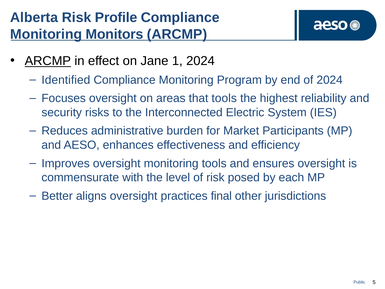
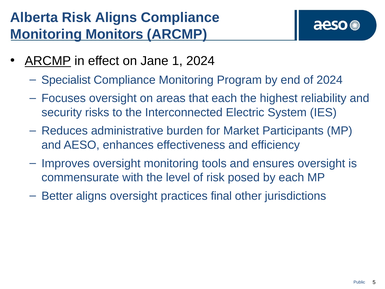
Risk Profile: Profile -> Aligns
Identified: Identified -> Specialist
that tools: tools -> each
